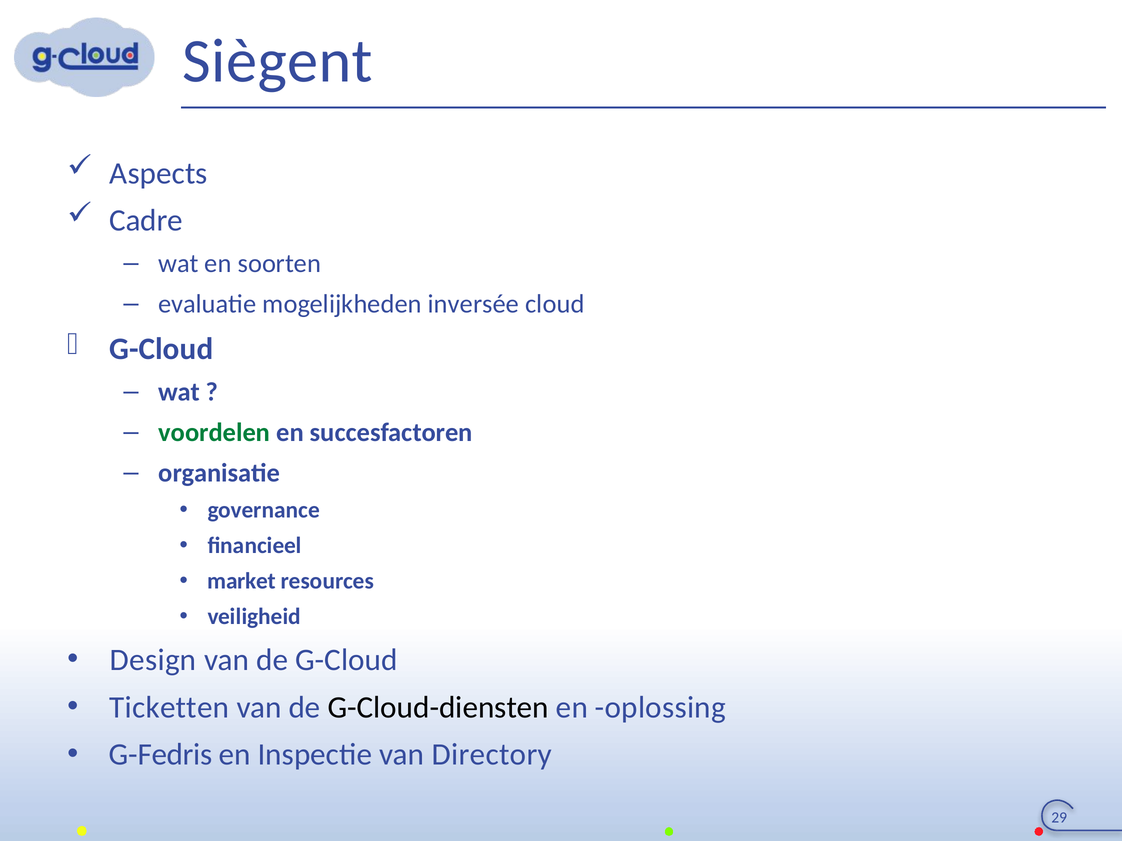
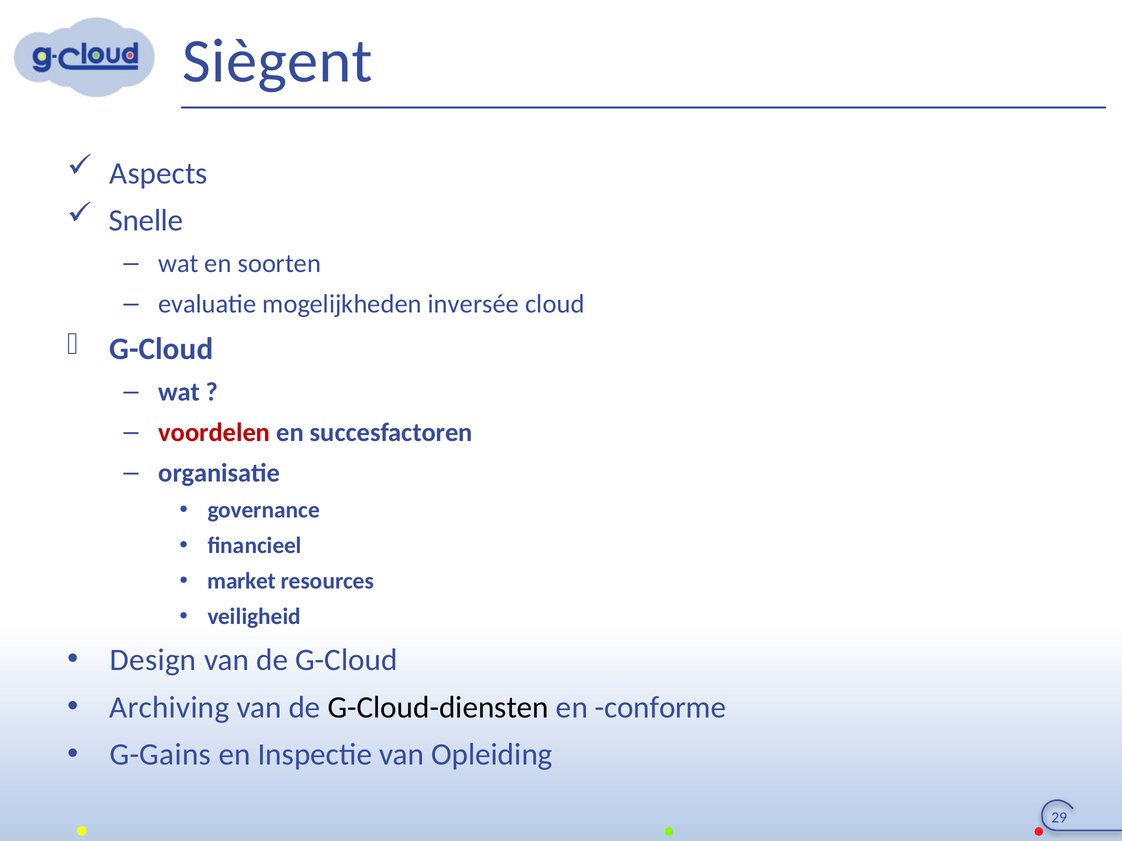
Cadre: Cadre -> Snelle
voordelen colour: green -> red
Ticketten: Ticketten -> Archiving
oplossing: oplossing -> conforme
G-Fedris: G-Fedris -> G-Gains
Directory: Directory -> Opleiding
